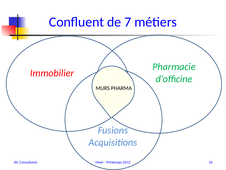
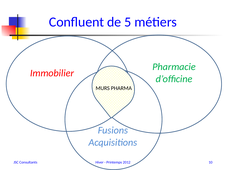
7: 7 -> 5
